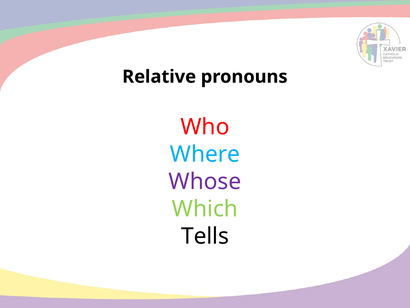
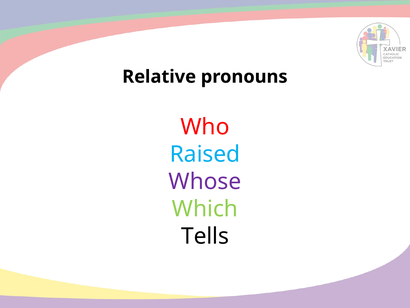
Where: Where -> Raised
